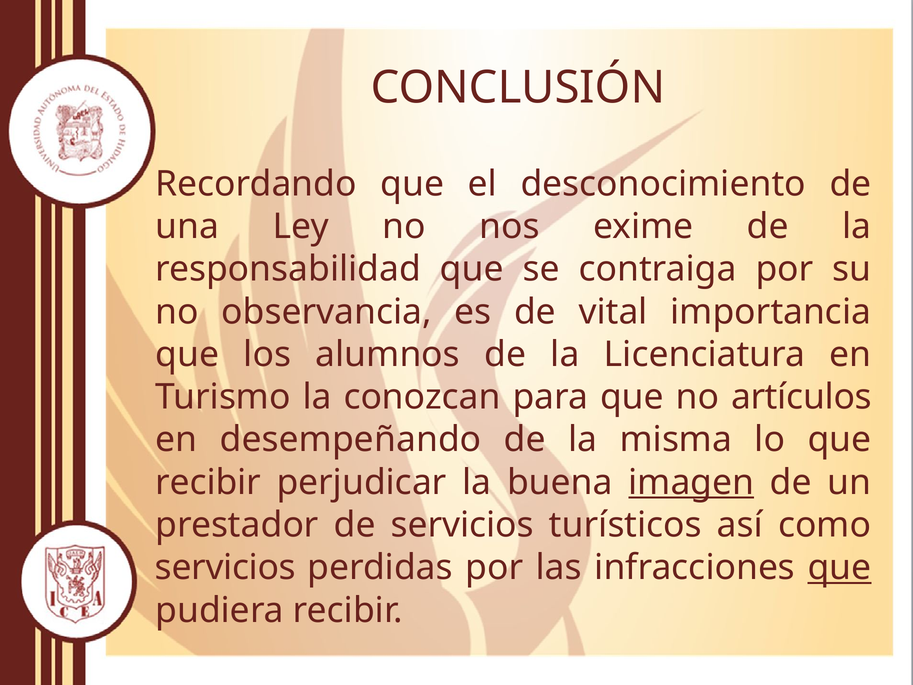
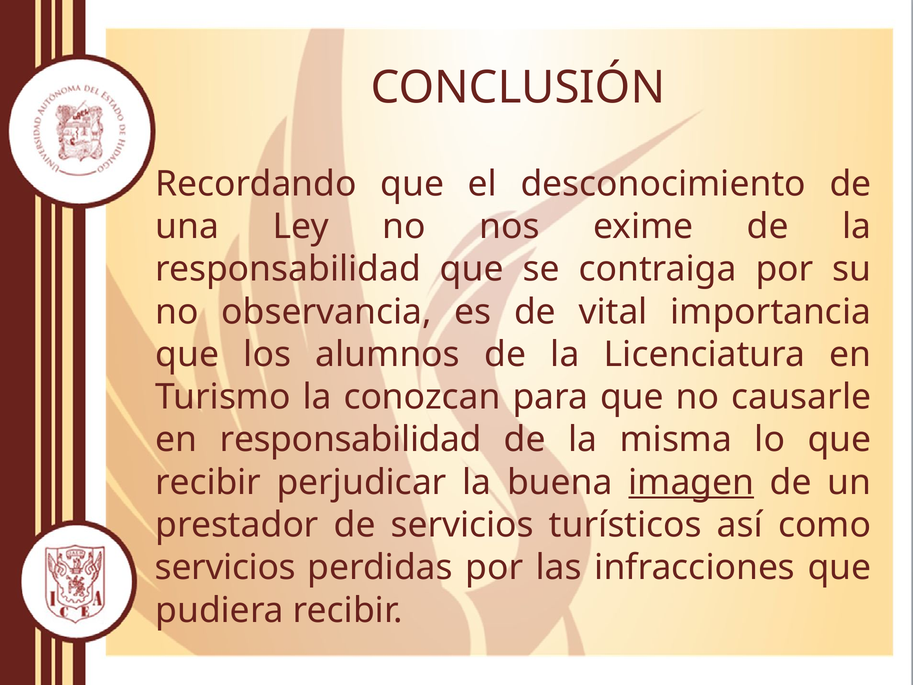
artículos: artículos -> causarle
en desempeñando: desempeñando -> responsabilidad
que at (839, 567) underline: present -> none
